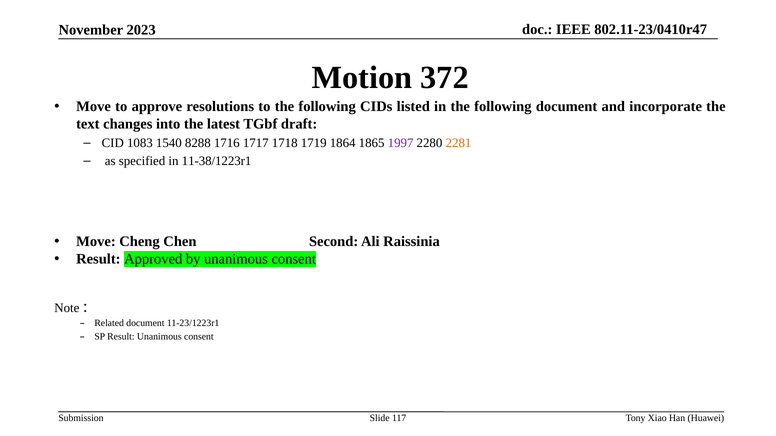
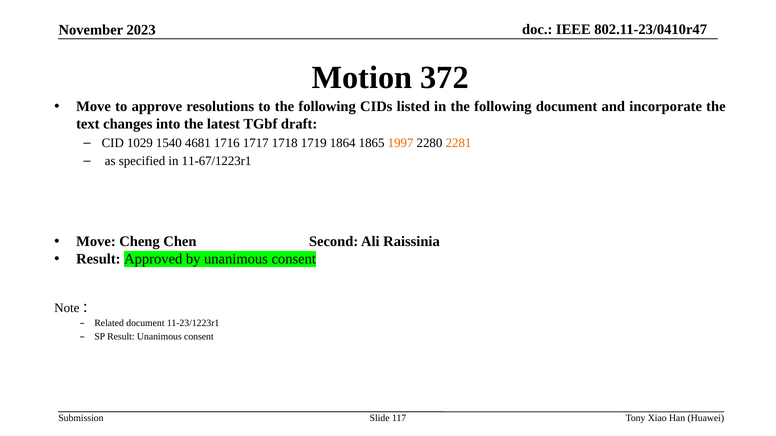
1083: 1083 -> 1029
8288: 8288 -> 4681
1997 colour: purple -> orange
11-38/1223r1: 11-38/1223r1 -> 11-67/1223r1
